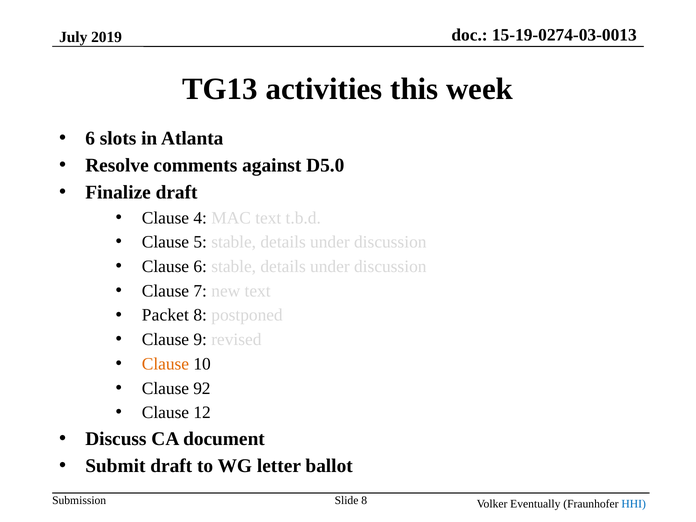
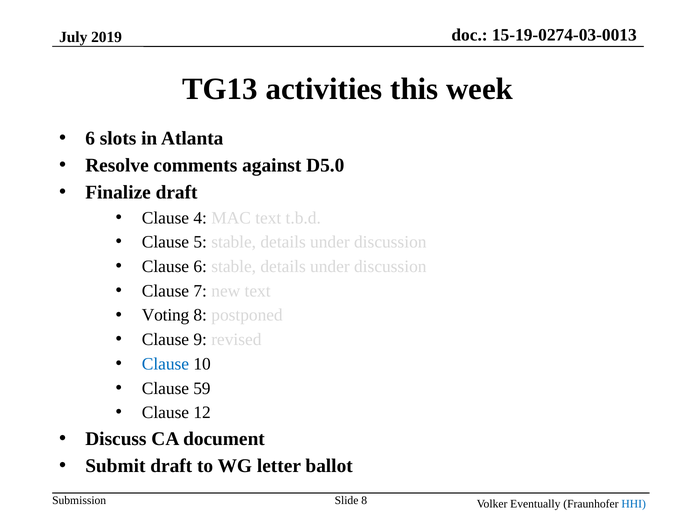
Packet: Packet -> Voting
Clause at (165, 364) colour: orange -> blue
92: 92 -> 59
